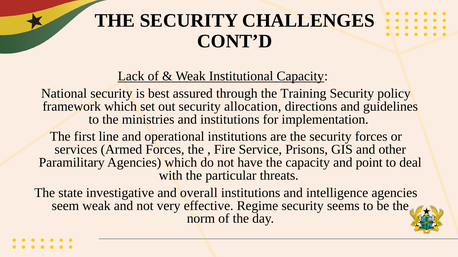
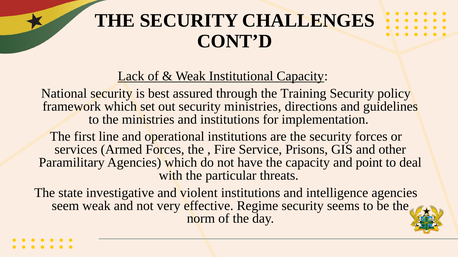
security allocation: allocation -> ministries
overall: overall -> violent
